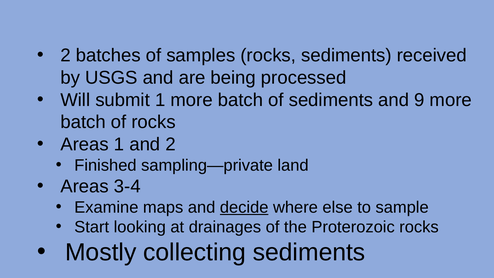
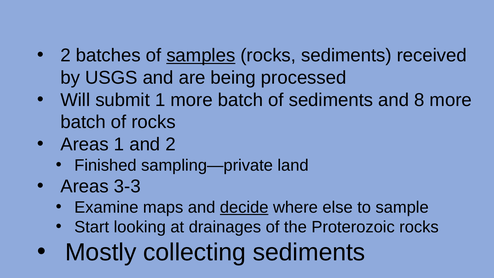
samples underline: none -> present
9: 9 -> 8
3-4: 3-4 -> 3-3
